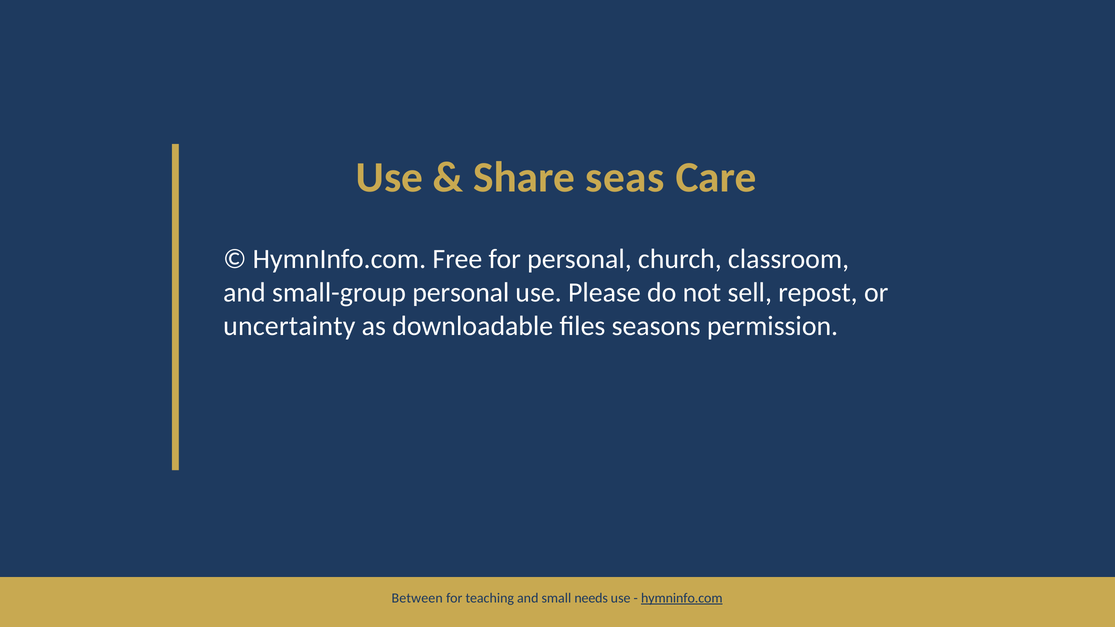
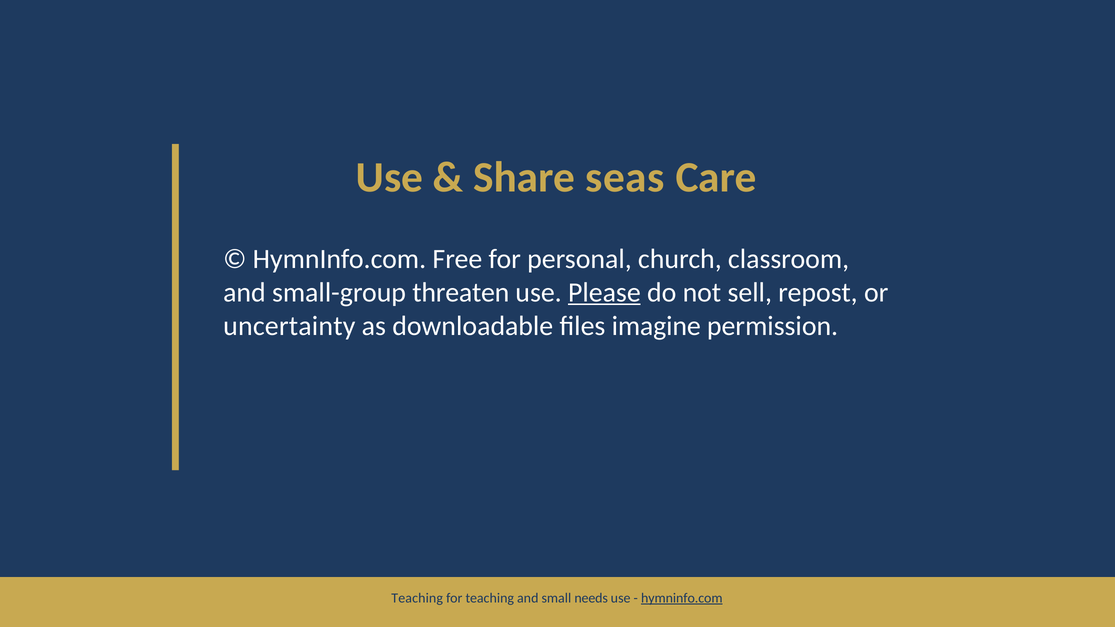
small-group personal: personal -> threaten
Please underline: none -> present
seasons: seasons -> imagine
Between at (417, 598): Between -> Teaching
